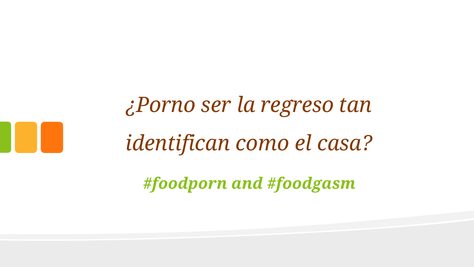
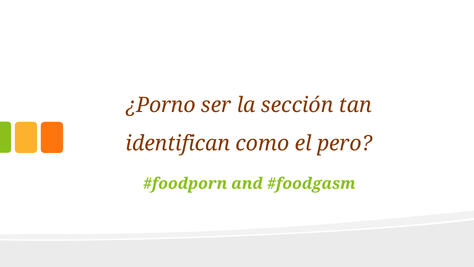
regreso: regreso -> sección
casa: casa -> pero
